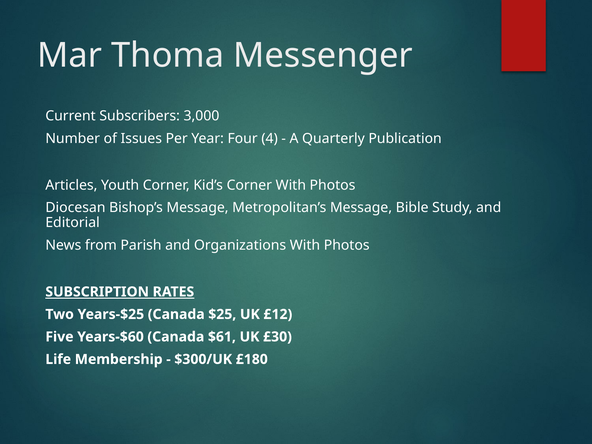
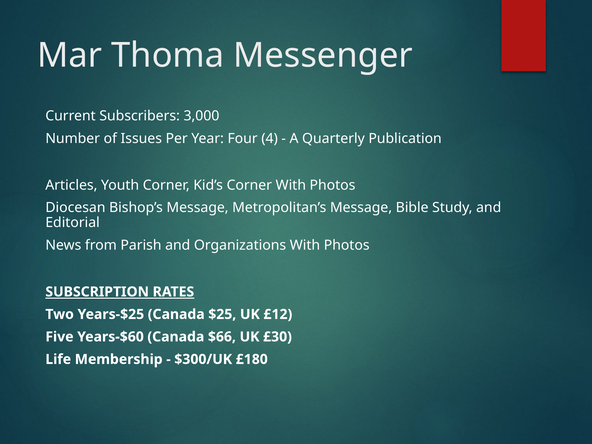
$61: $61 -> $66
